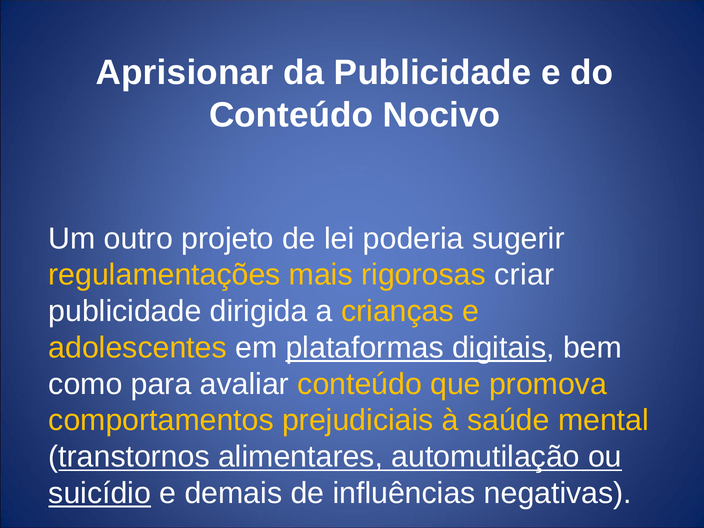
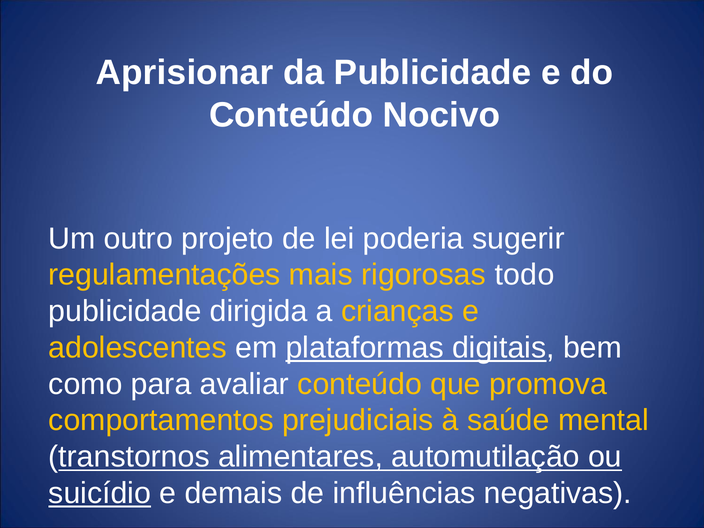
criar: criar -> todo
